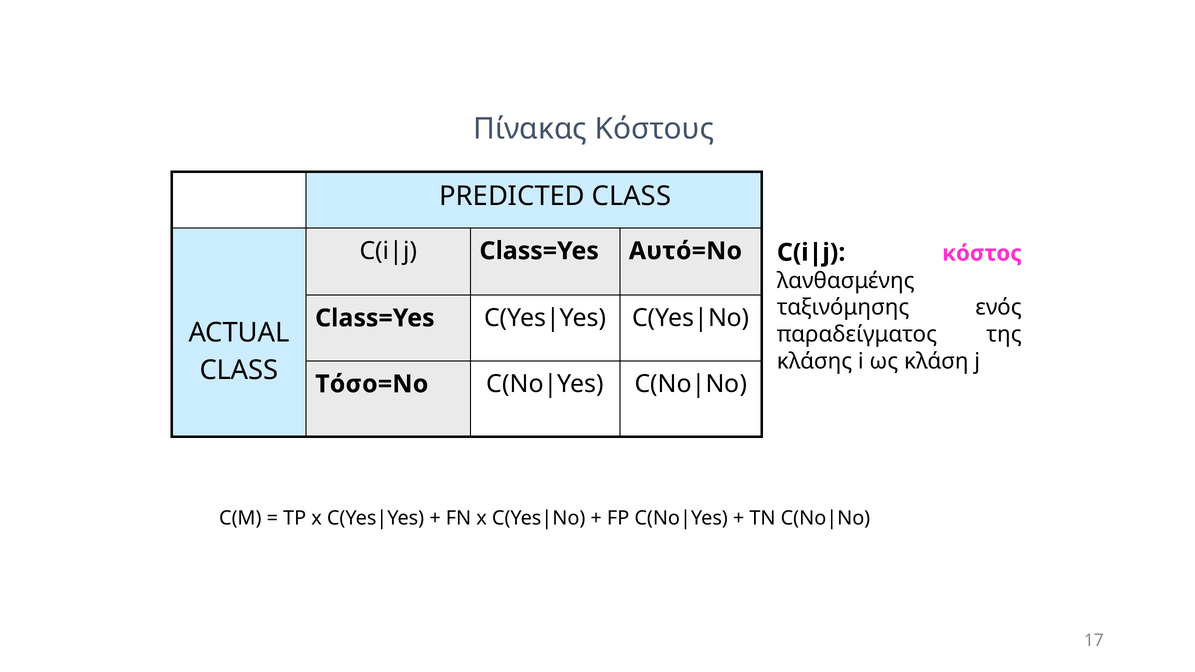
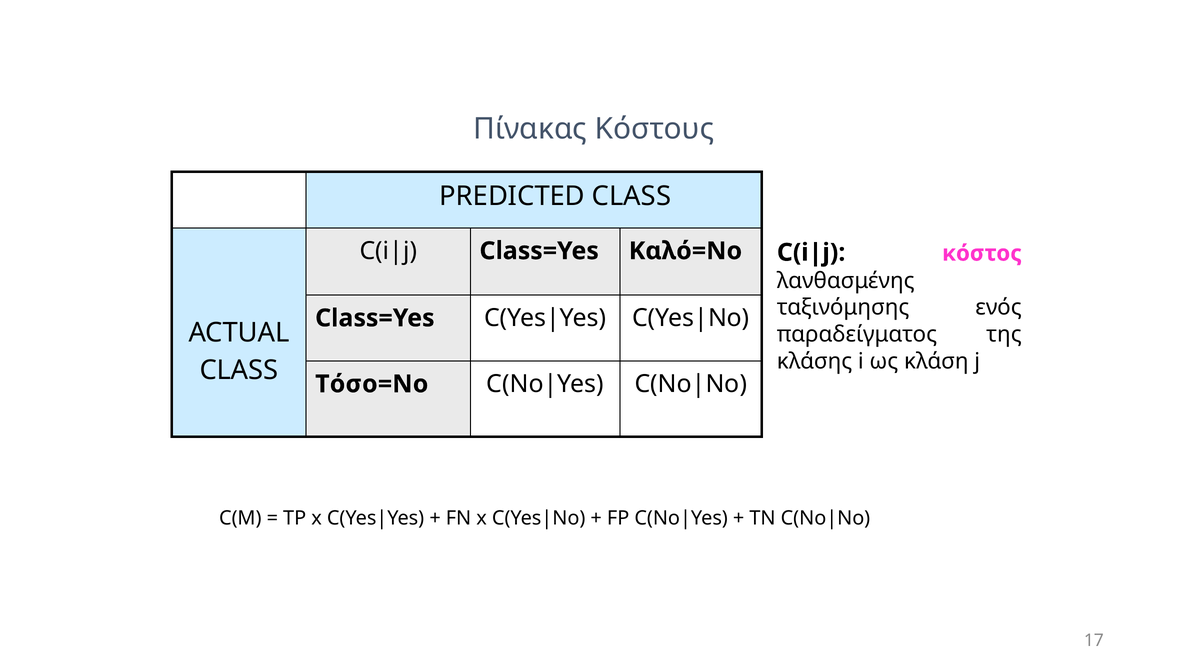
Αυτό=No: Αυτό=No -> Καλό=No
